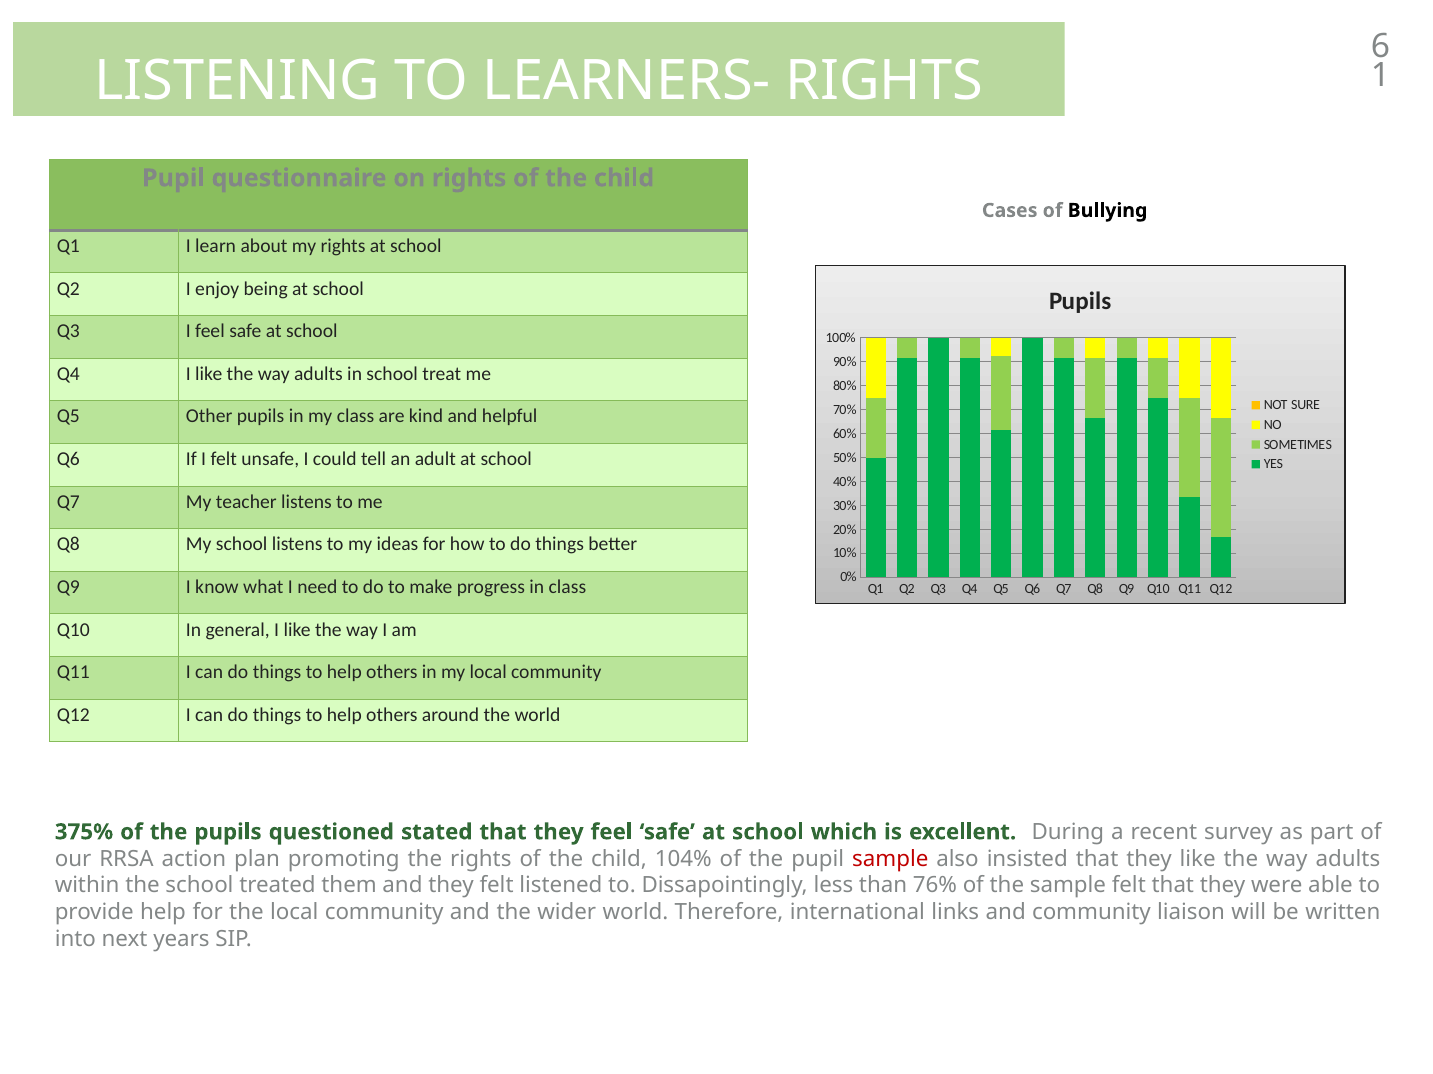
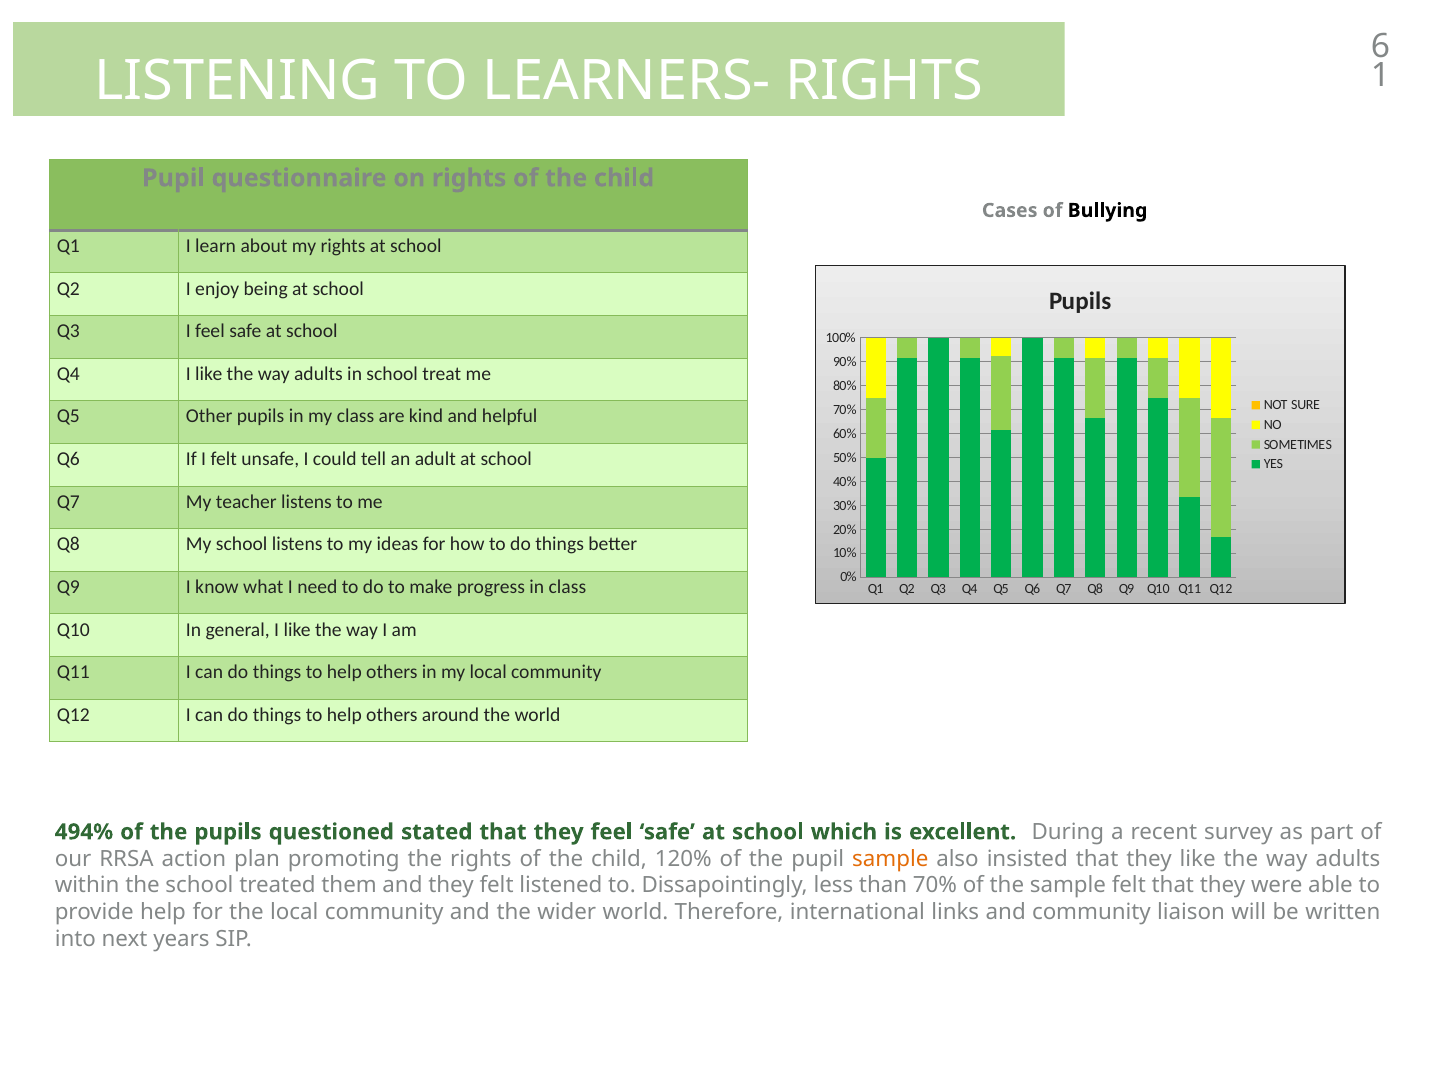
375%: 375% -> 494%
104%: 104% -> 120%
sample at (890, 859) colour: red -> orange
than 76%: 76% -> 70%
